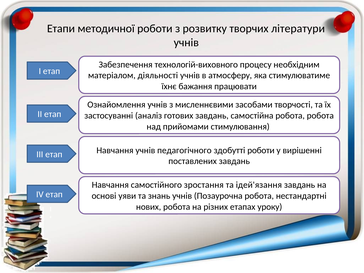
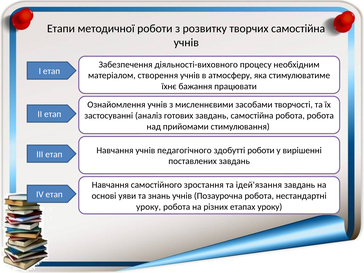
творчих літератури: літератури -> самостійна
технологій-виховного: технологій-виховного -> діяльності-виховного
діяльності: діяльності -> створення
нових at (149, 207): нових -> уроку
